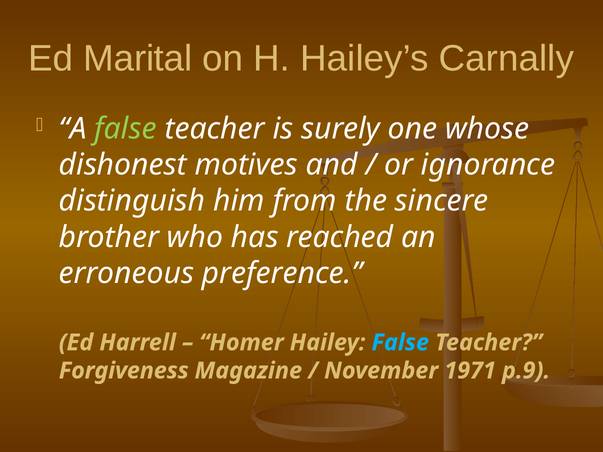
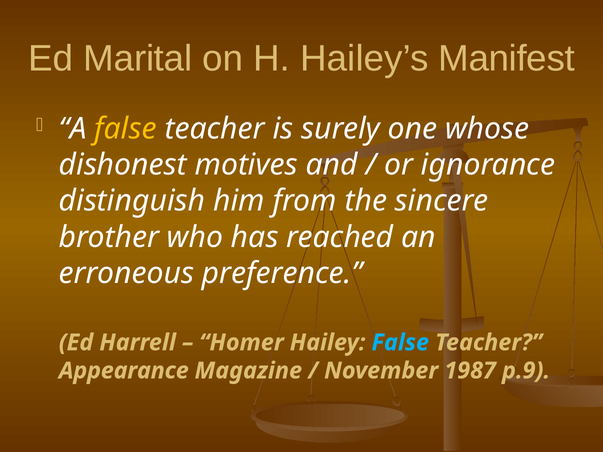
Carnally: Carnally -> Manifest
false at (126, 129) colour: light green -> yellow
Forgiveness: Forgiveness -> Appearance
1971: 1971 -> 1987
